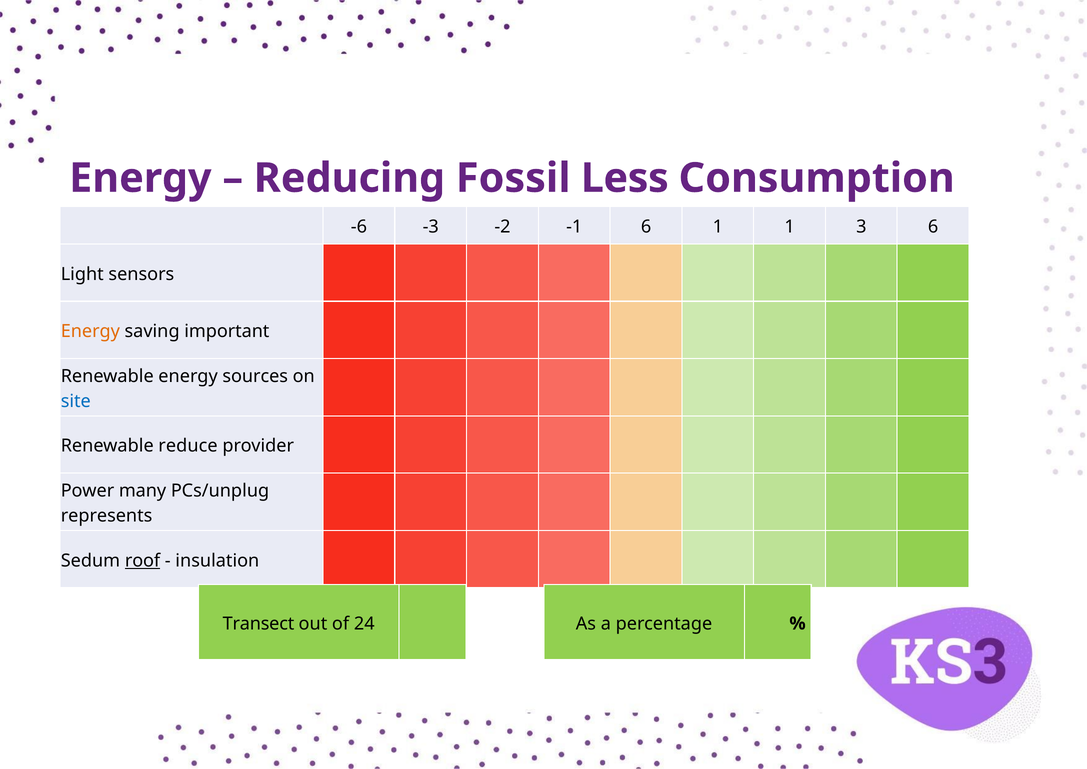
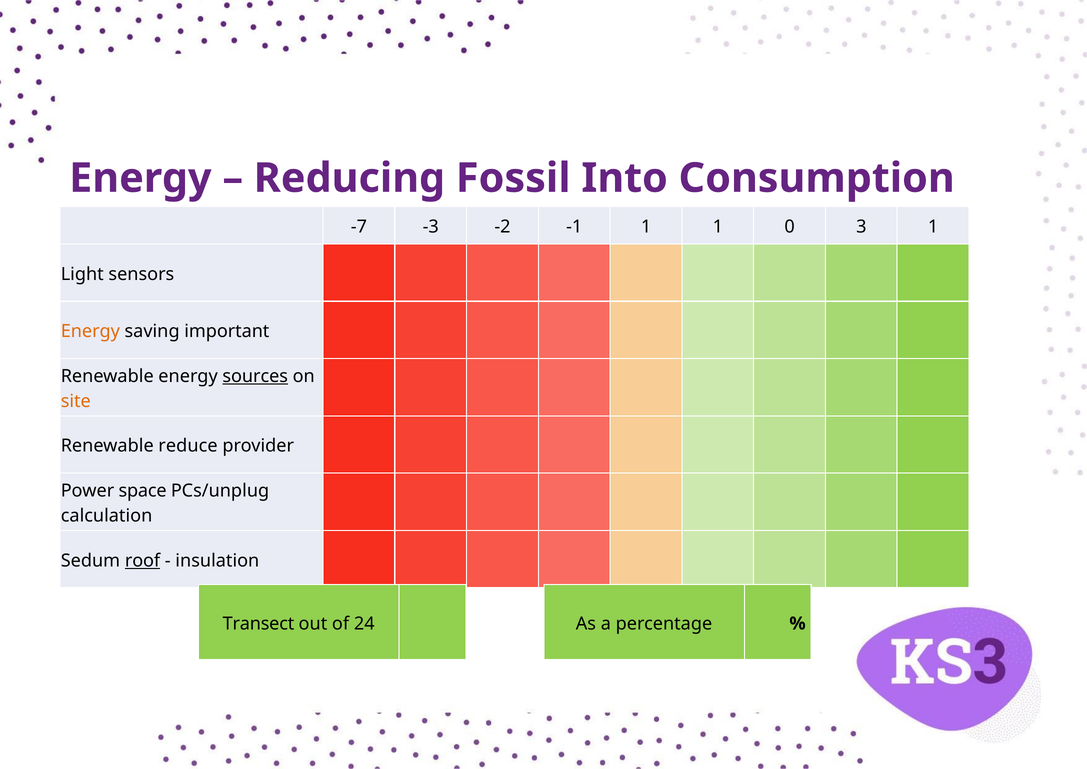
Less: Less -> Into
-6: -6 -> -7
-1 6: 6 -> 1
1 1: 1 -> 0
3 6: 6 -> 1
sources underline: none -> present
site colour: blue -> orange
many: many -> space
represents: represents -> calculation
